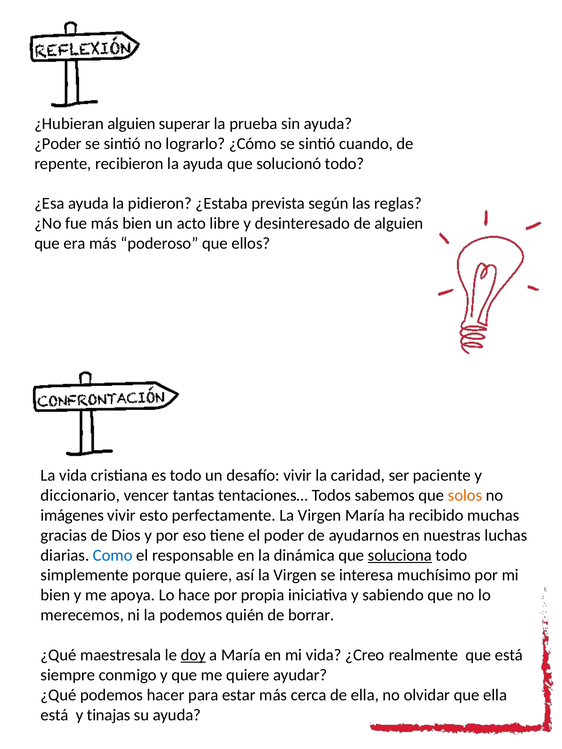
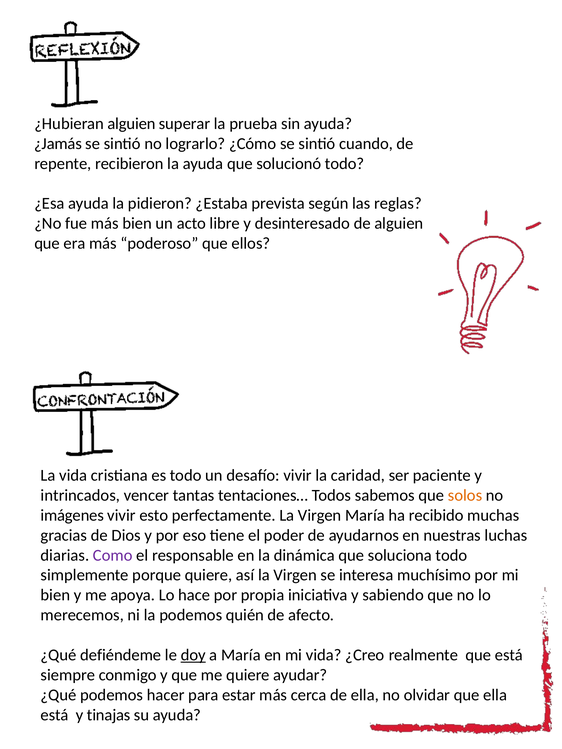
¿Poder: ¿Poder -> ¿Jamás
diccionario: diccionario -> intrincados
Como colour: blue -> purple
soluciona underline: present -> none
borrar: borrar -> afecto
maestresala: maestresala -> defiéndeme
